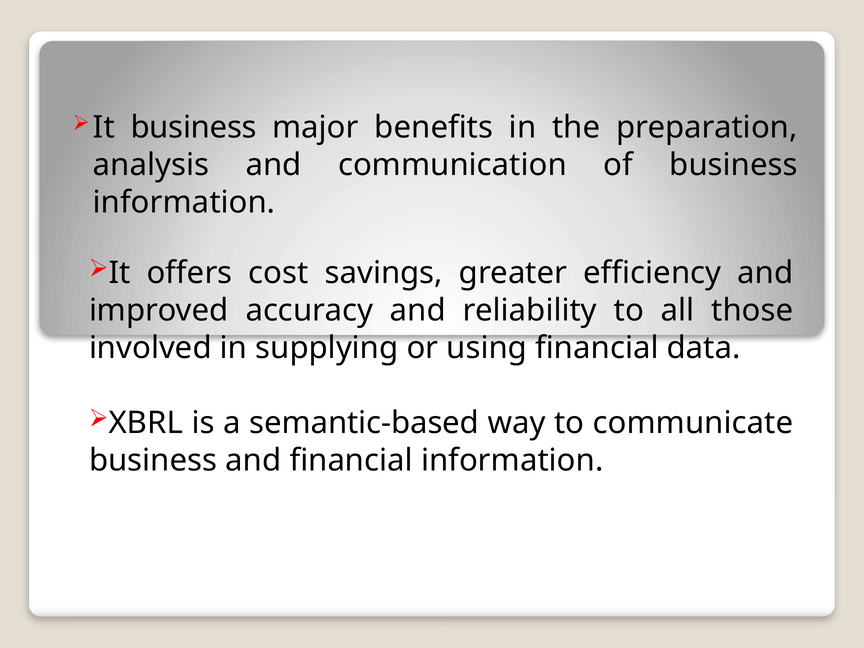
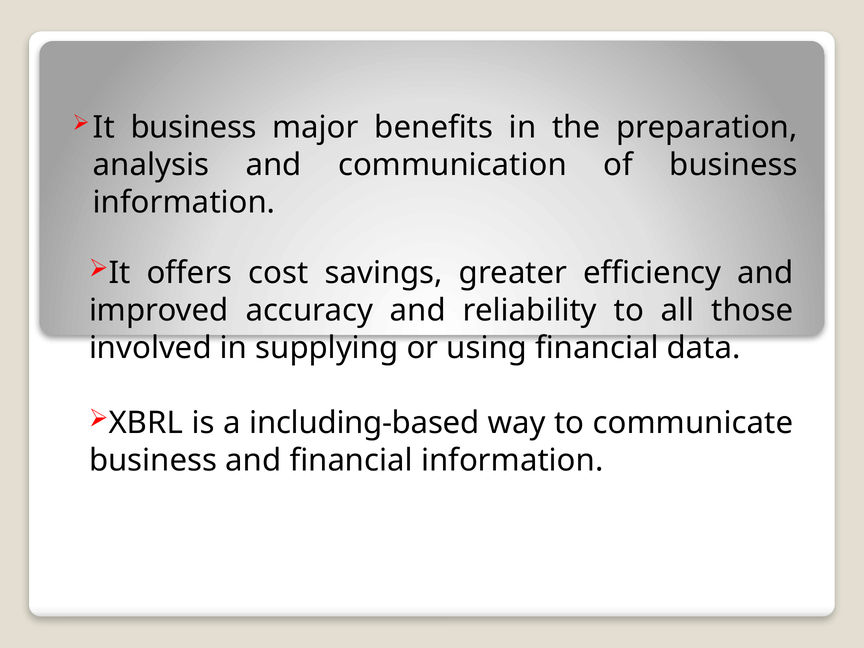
semantic-based: semantic-based -> including-based
